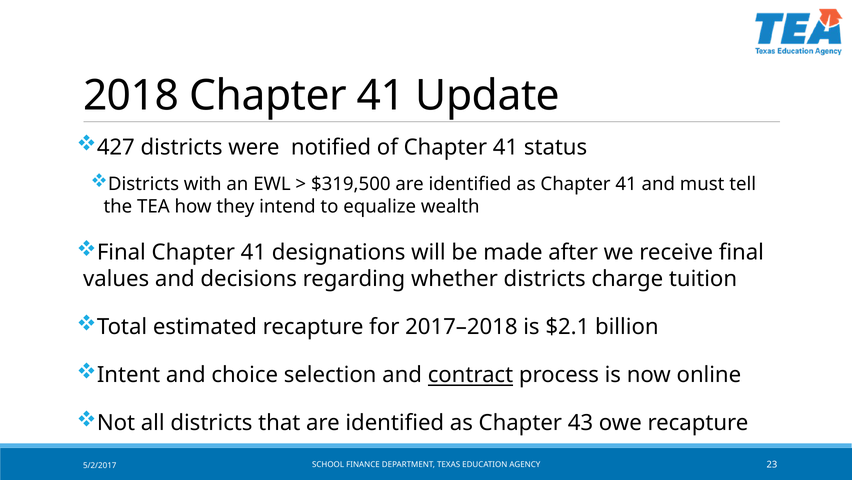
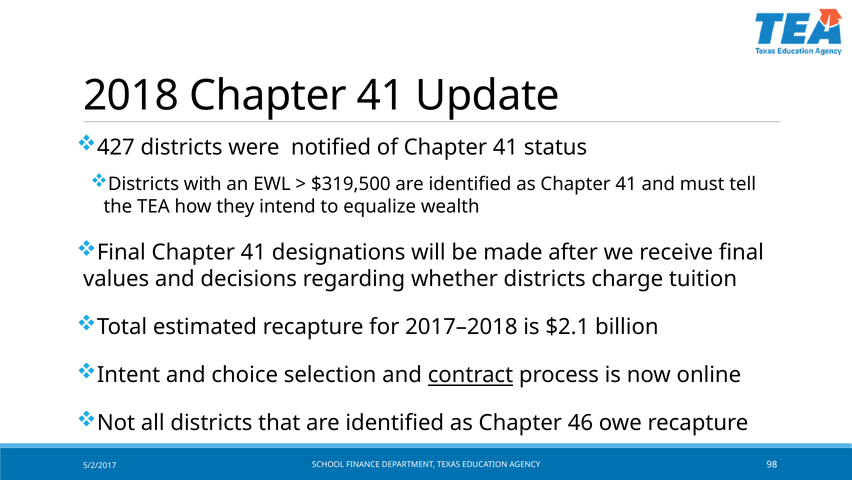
43: 43 -> 46
23: 23 -> 98
